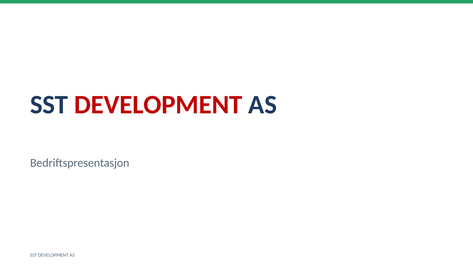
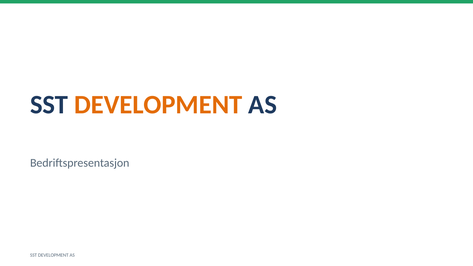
DEVELOPMENT at (158, 105) colour: red -> orange
